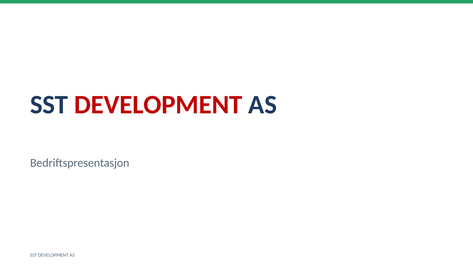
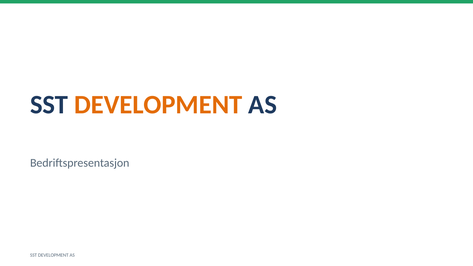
DEVELOPMENT at (158, 105) colour: red -> orange
